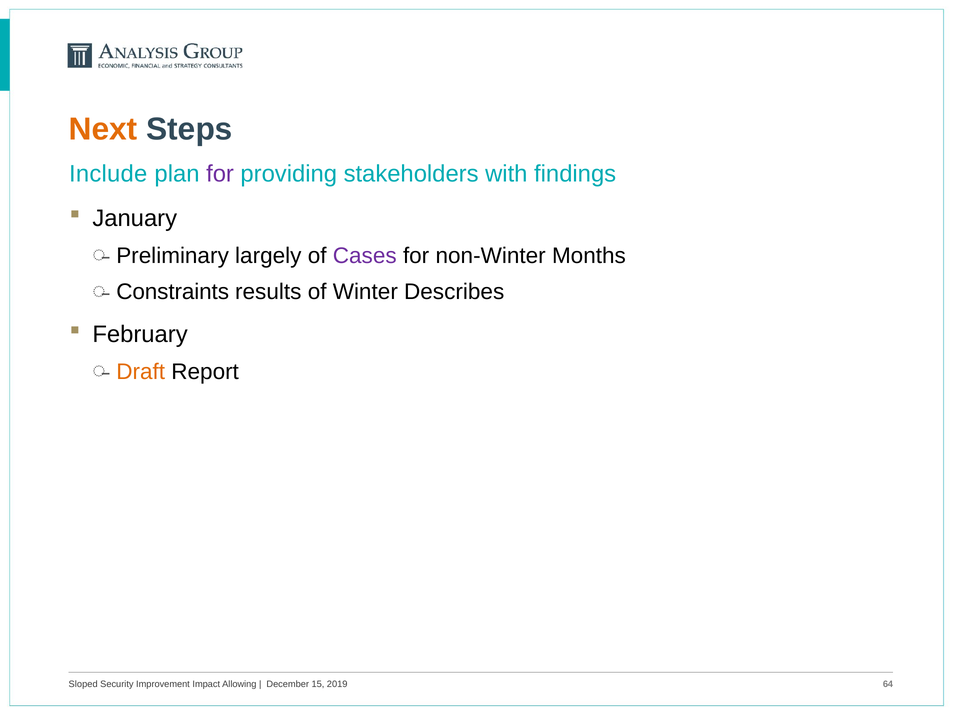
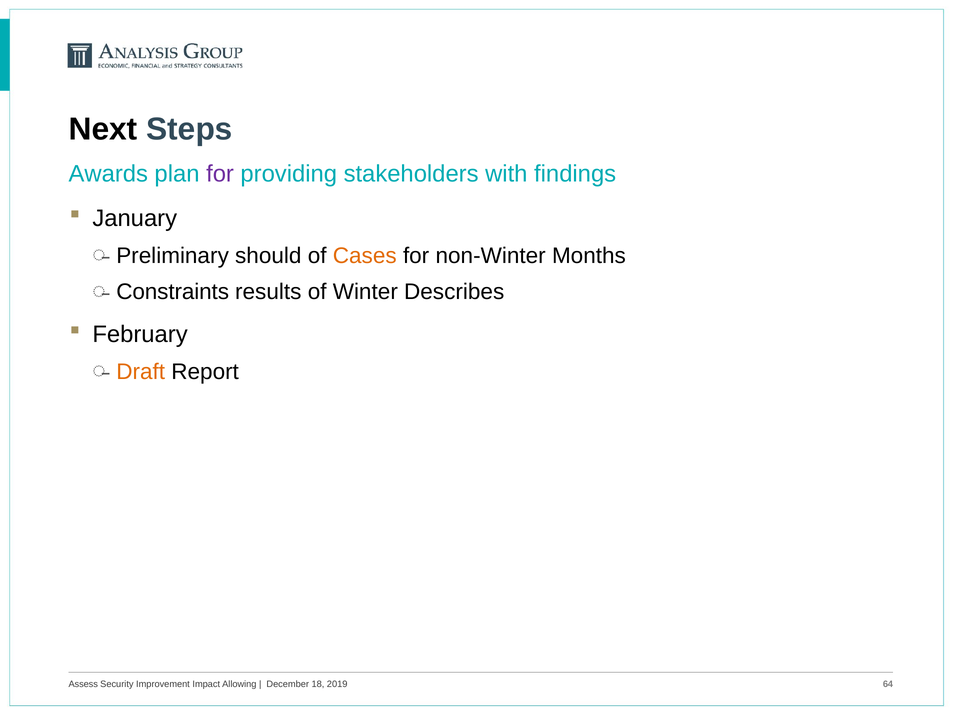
Next colour: orange -> black
Include: Include -> Awards
largely: largely -> should
Cases colour: purple -> orange
Sloped: Sloped -> Assess
15: 15 -> 18
